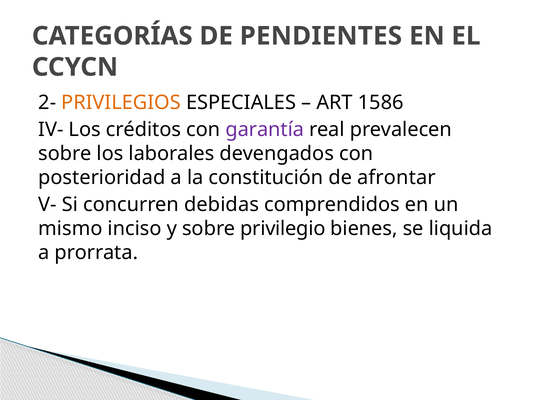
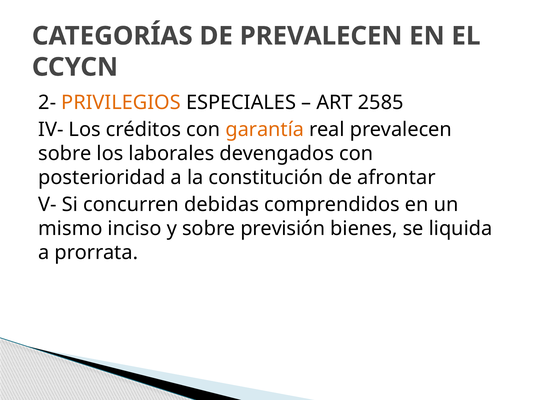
DE PENDIENTES: PENDIENTES -> PREVALECEN
1586: 1586 -> 2585
garantía colour: purple -> orange
privilegio: privilegio -> previsión
